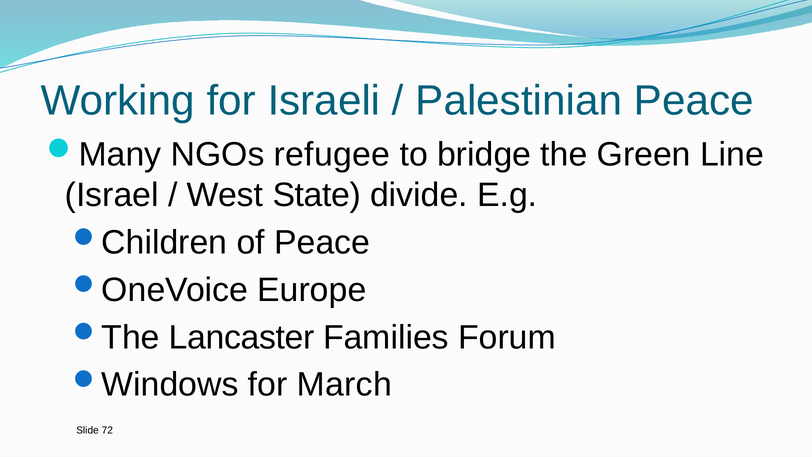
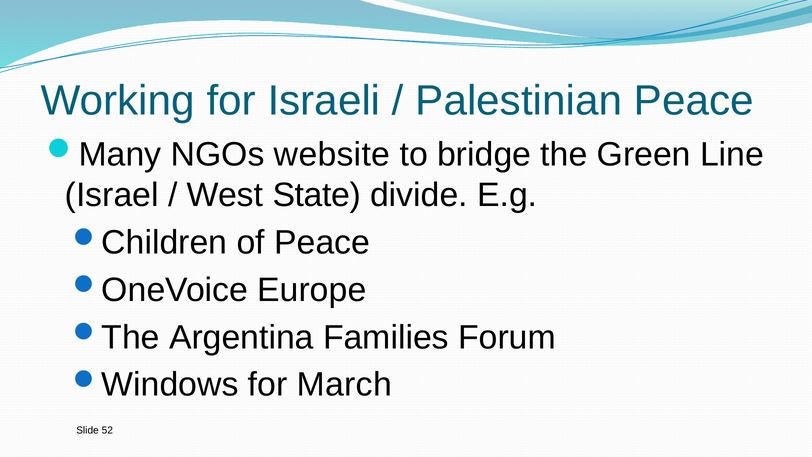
refugee: refugee -> website
Lancaster: Lancaster -> Argentina
72: 72 -> 52
